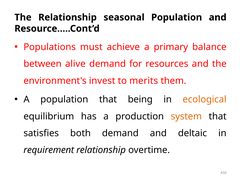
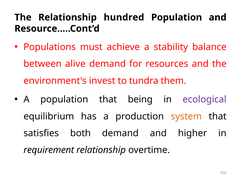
seasonal: seasonal -> hundred
primary: primary -> stability
merits: merits -> tundra
ecological colour: orange -> purple
deltaic: deltaic -> higher
